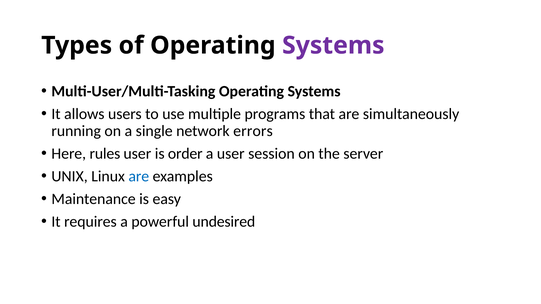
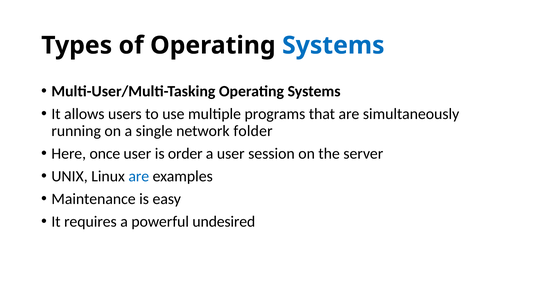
Systems at (333, 45) colour: purple -> blue
errors: errors -> folder
rules: rules -> once
